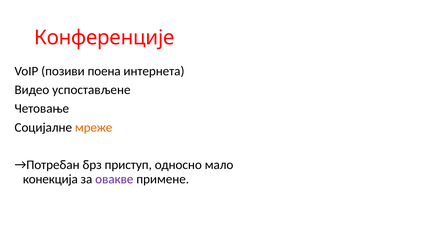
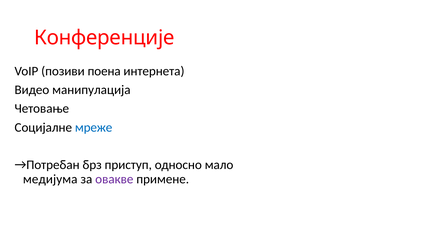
успостављене: успостављене -> манипулација
мреже colour: orange -> blue
конекција: конекција -> медијума
